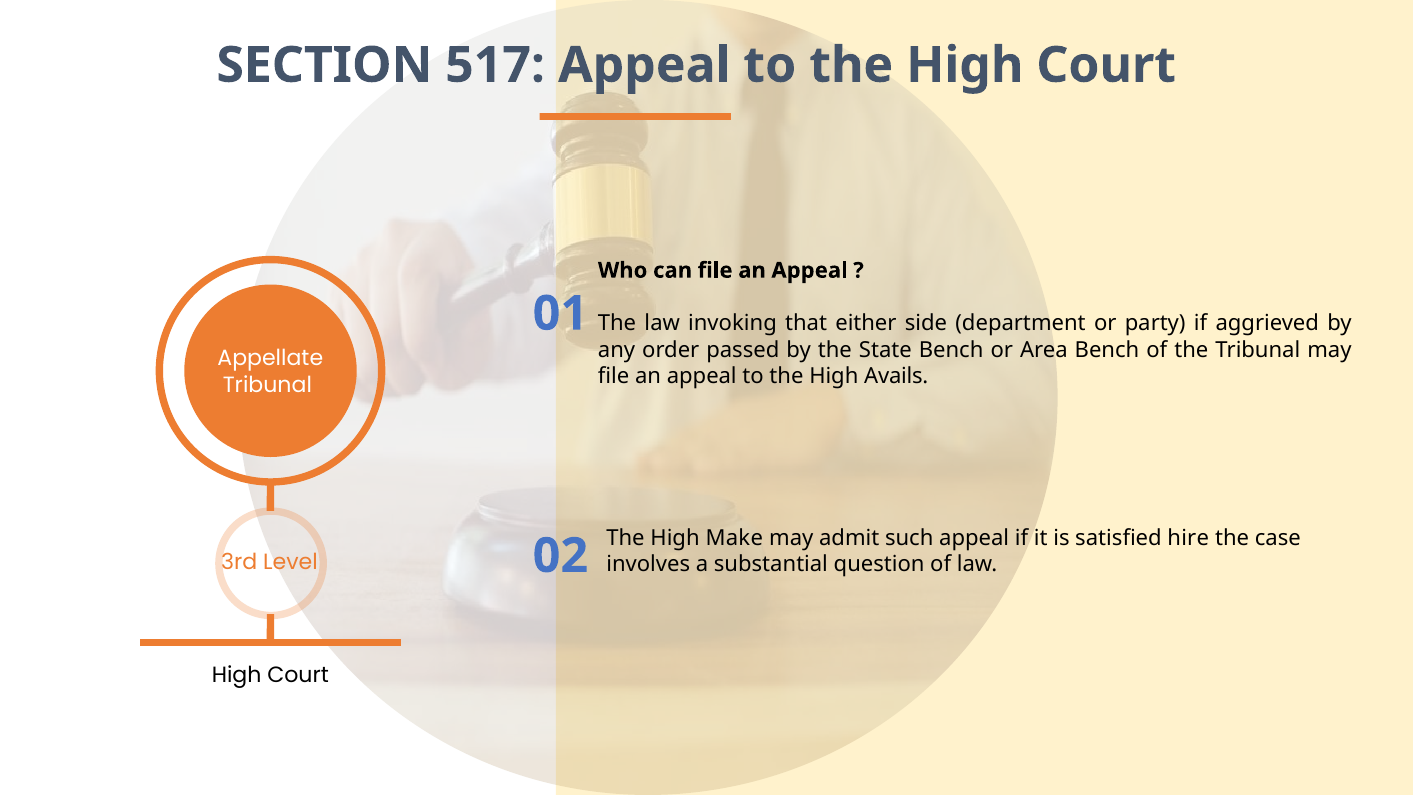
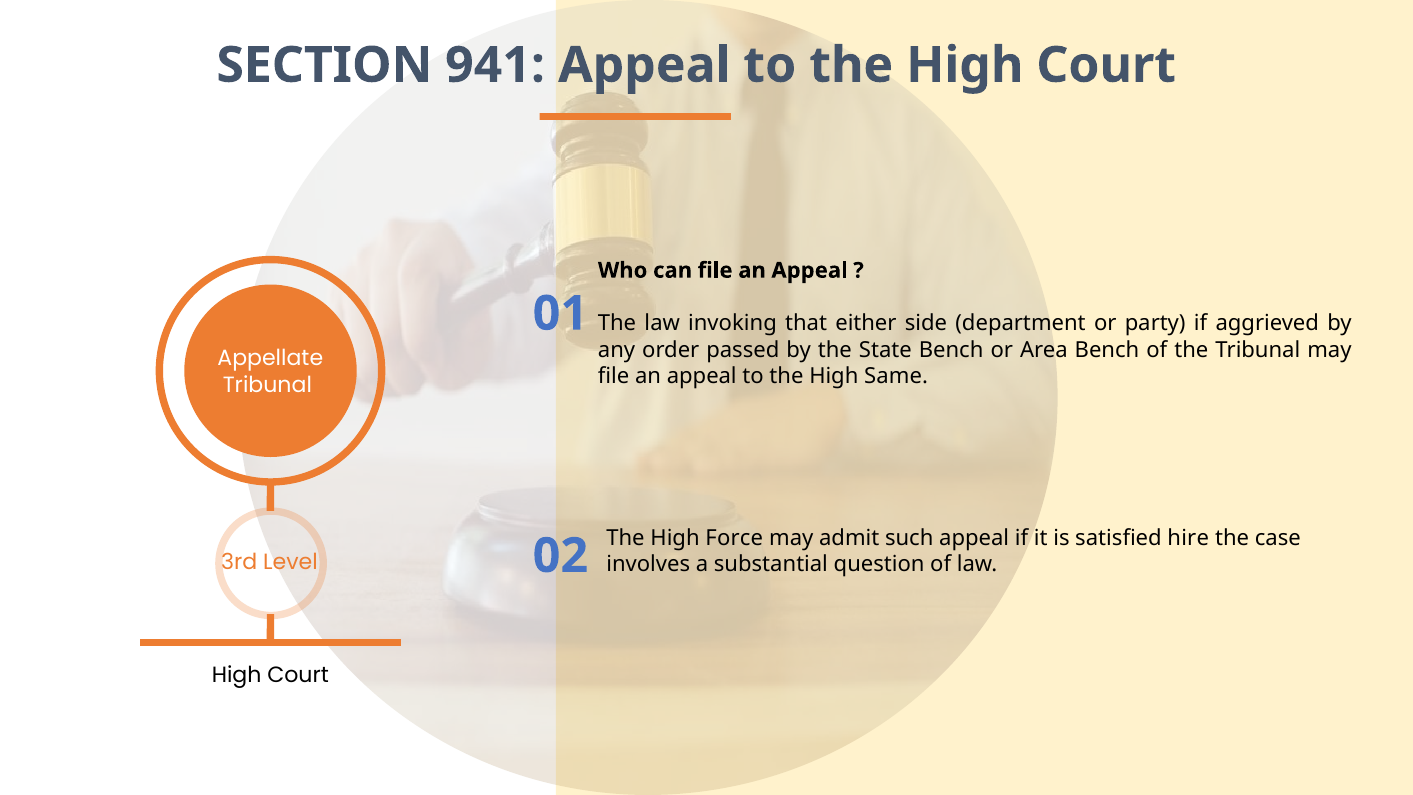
517: 517 -> 941
Avails: Avails -> Same
Make: Make -> Force
